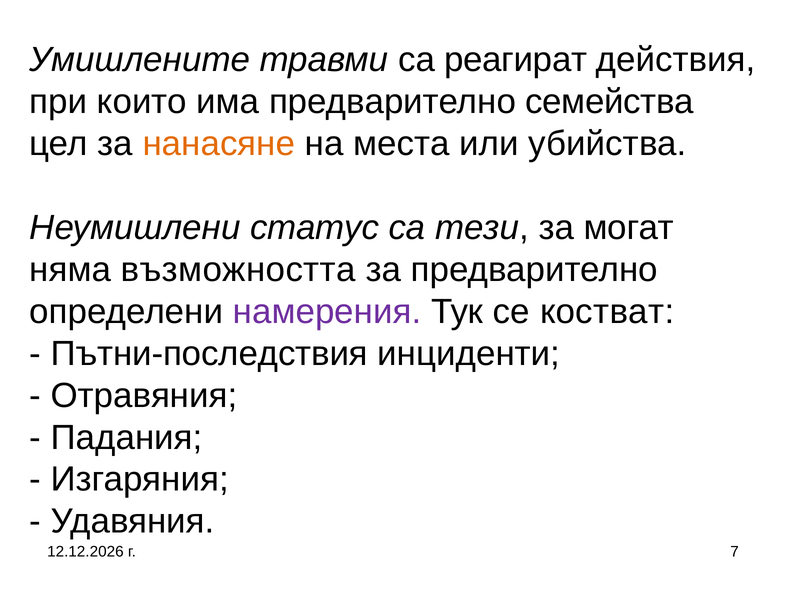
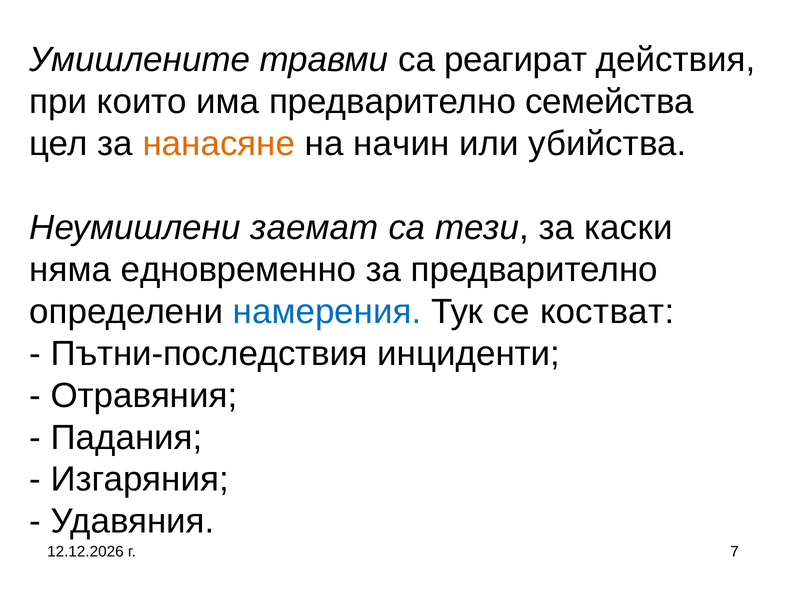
места: места -> начин
статус: статус -> заемат
могат: могат -> каски
възможността: възможността -> едновременно
намерения colour: purple -> blue
